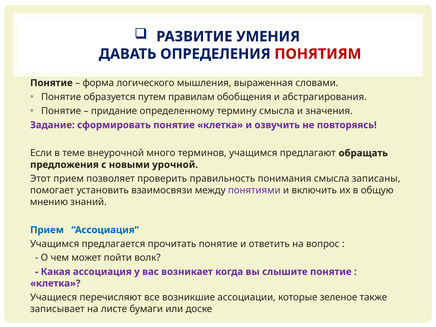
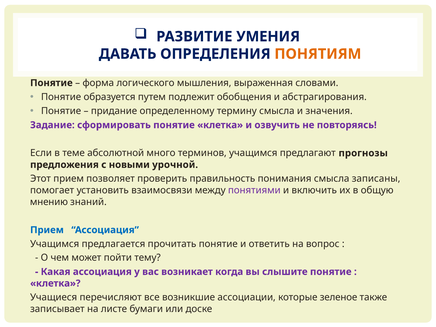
ПОНЯТИЯМ colour: red -> orange
правилам: правилам -> подлежит
внеурочной: внеурочной -> абсолютной
обращать: обращать -> прогнозы
волк: волк -> тему
